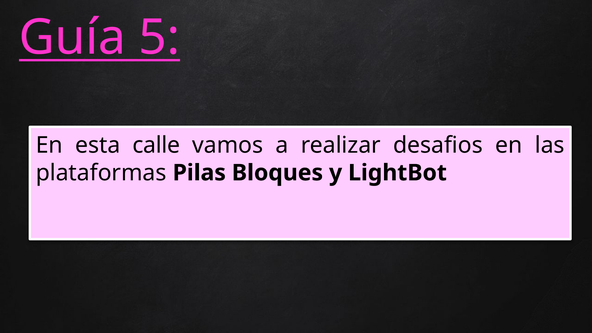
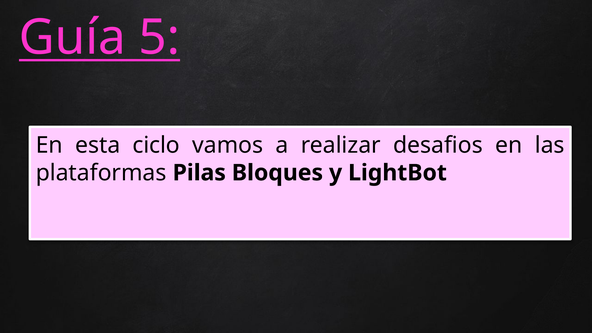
calle: calle -> ciclo
